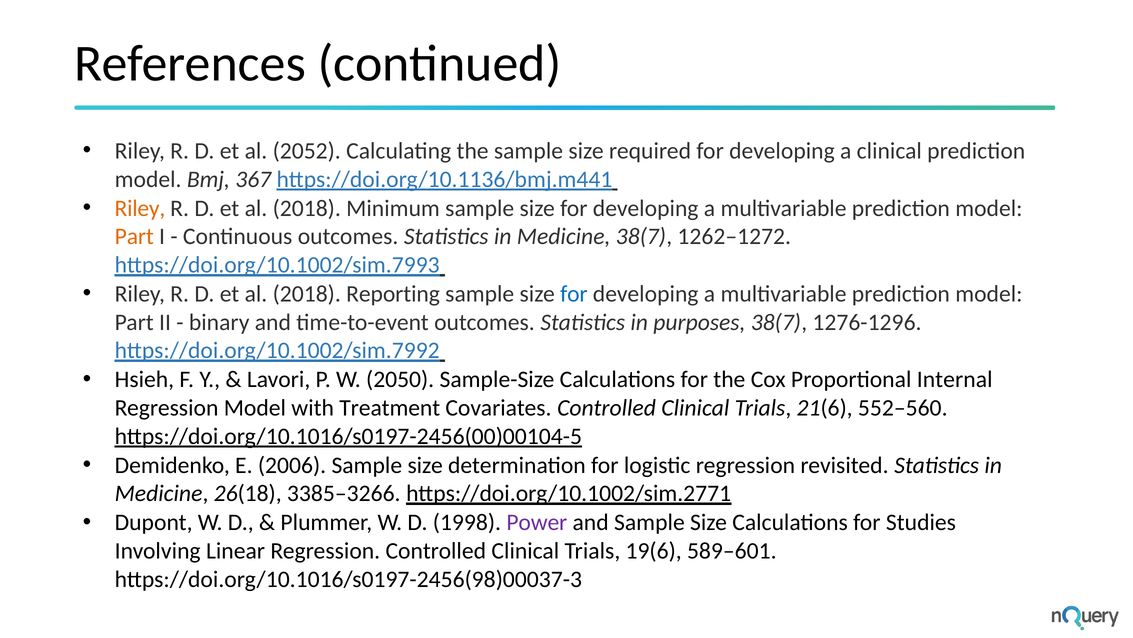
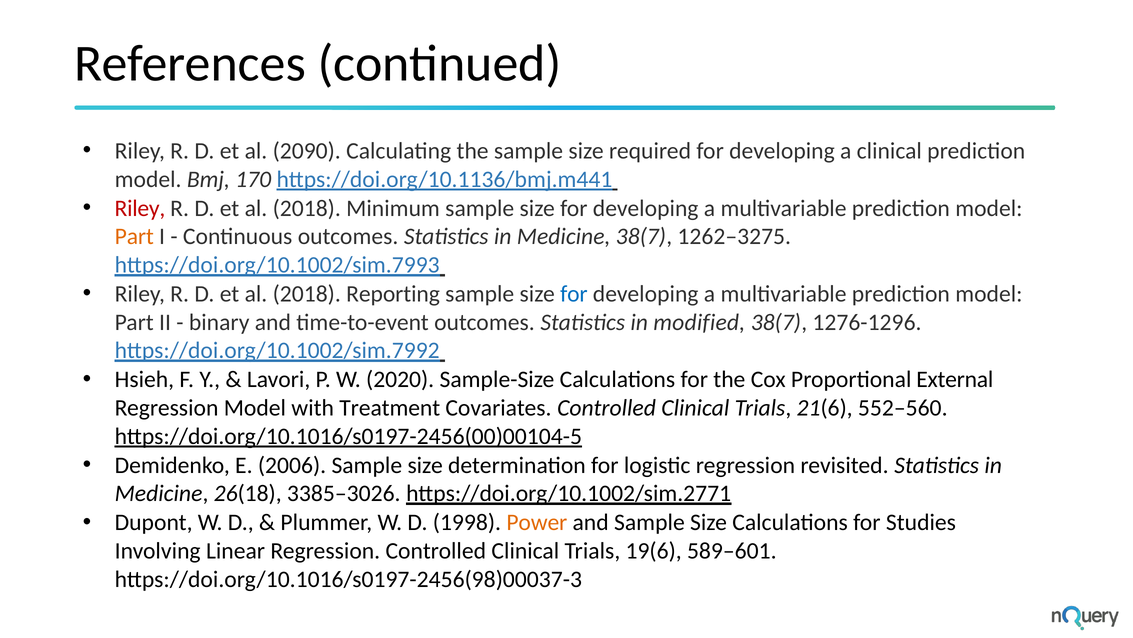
2052: 2052 -> 2090
367: 367 -> 170
Riley at (140, 208) colour: orange -> red
1262–1272: 1262–1272 -> 1262–3275
purposes: purposes -> modified
2050: 2050 -> 2020
Internal: Internal -> External
3385–3266: 3385–3266 -> 3385–3026
Power colour: purple -> orange
